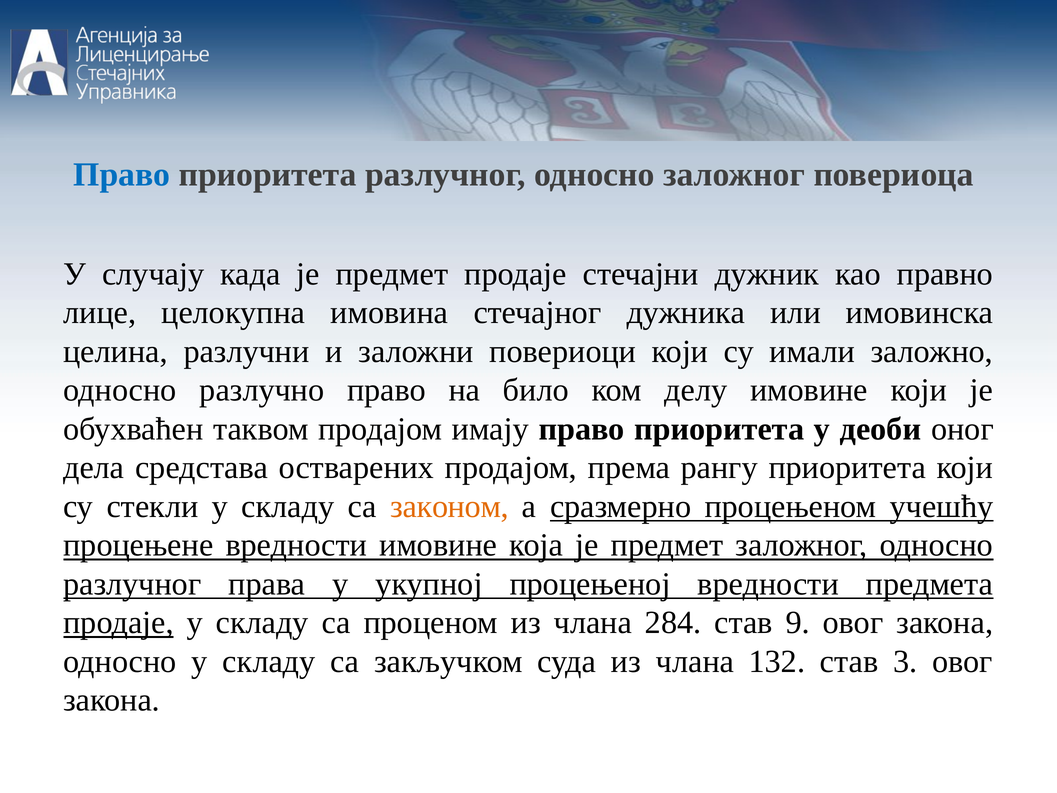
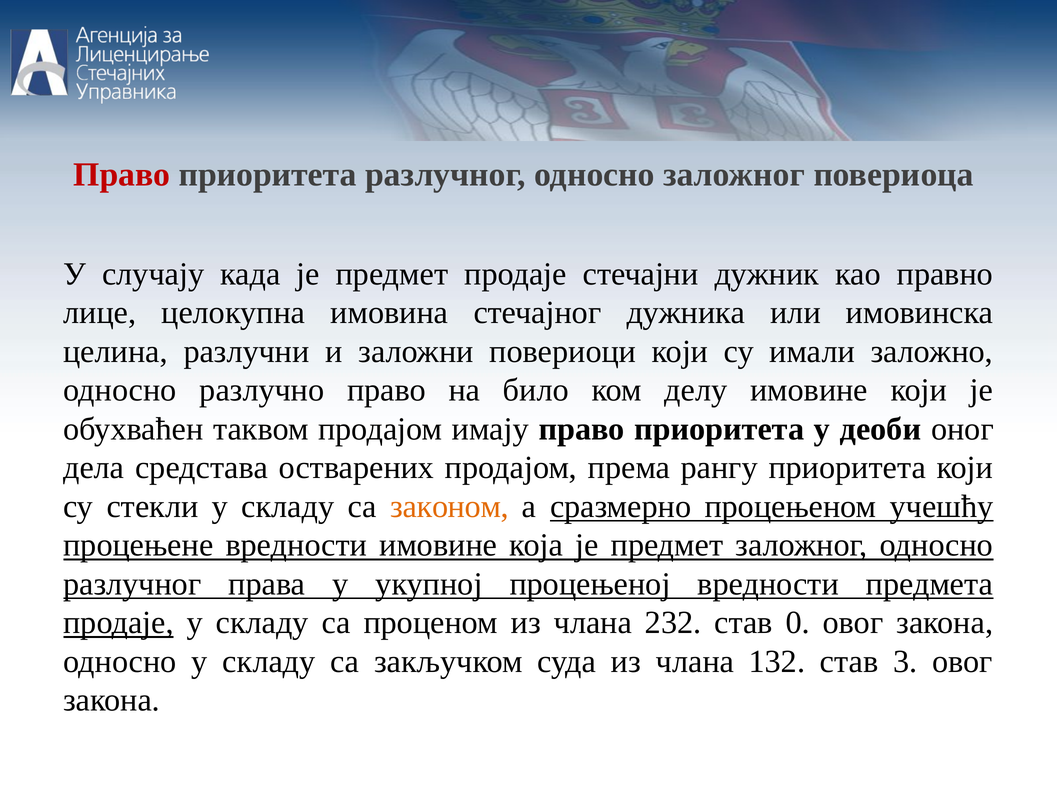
Право at (122, 174) colour: blue -> red
284: 284 -> 232
9: 9 -> 0
